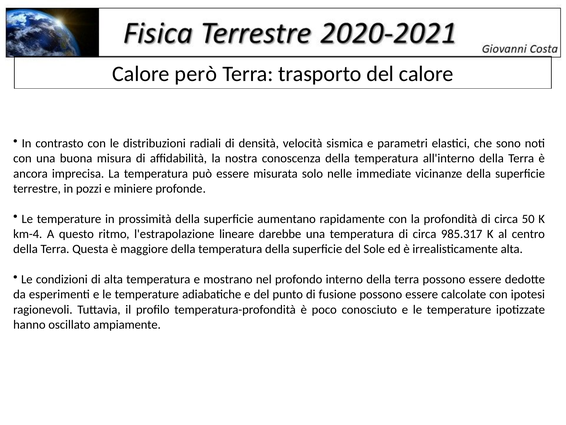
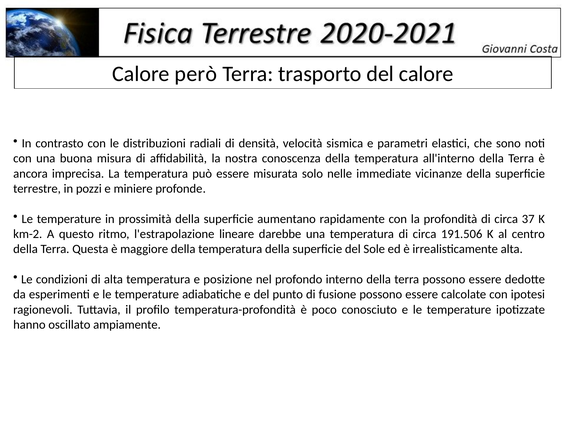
50: 50 -> 37
km-4: km-4 -> km-2
985.317: 985.317 -> 191.506
mostrano: mostrano -> posizione
